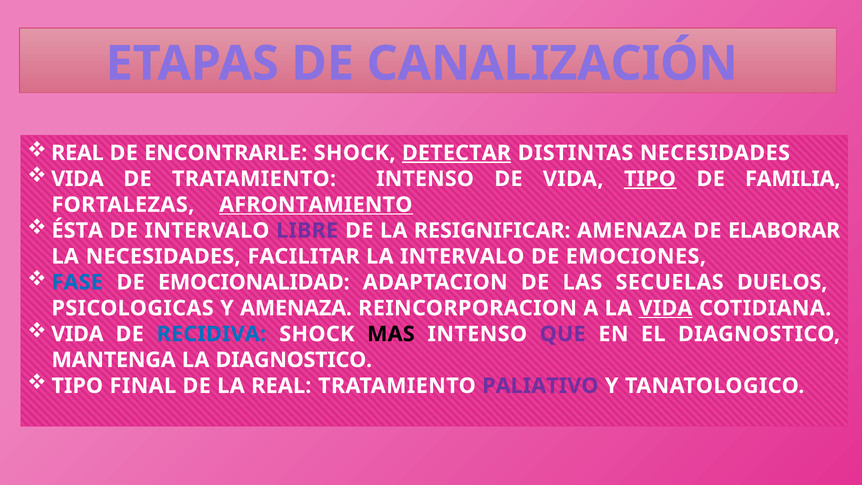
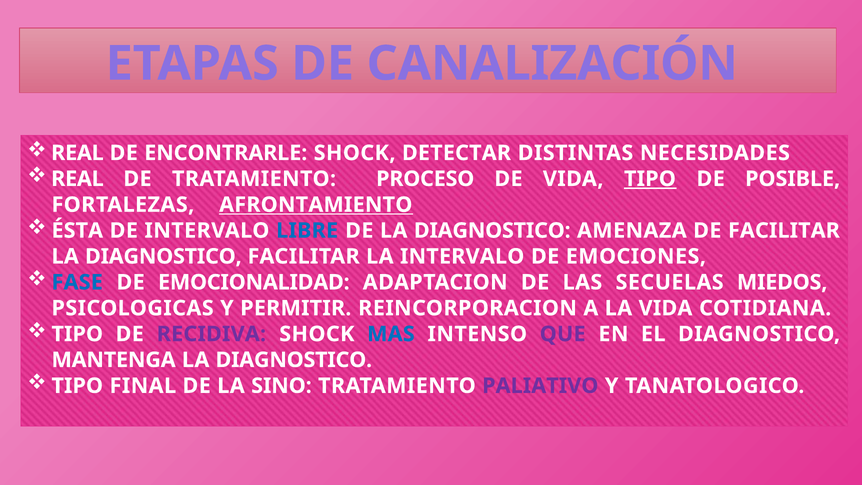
DETECTAR underline: present -> none
VIDA at (77, 179): VIDA -> REAL
TRATAMIENTO INTENSO: INTENSO -> PROCESO
FAMILIA: FAMILIA -> POSIBLE
LIBRE colour: purple -> blue
DE LA RESIGNIFICAR: RESIGNIFICAR -> DIAGNOSTICO
DE ELABORAR: ELABORAR -> FACILITAR
NECESIDADES at (163, 256): NECESIDADES -> DIAGNOSTICO
DUELOS: DUELOS -> MIEDOS
Y AMENAZA: AMENAZA -> PERMITIR
VIDA at (665, 308) underline: present -> none
VIDA at (77, 334): VIDA -> TIPO
RECIDIVA colour: blue -> purple
MAS colour: black -> blue
LA REAL: REAL -> SINO
